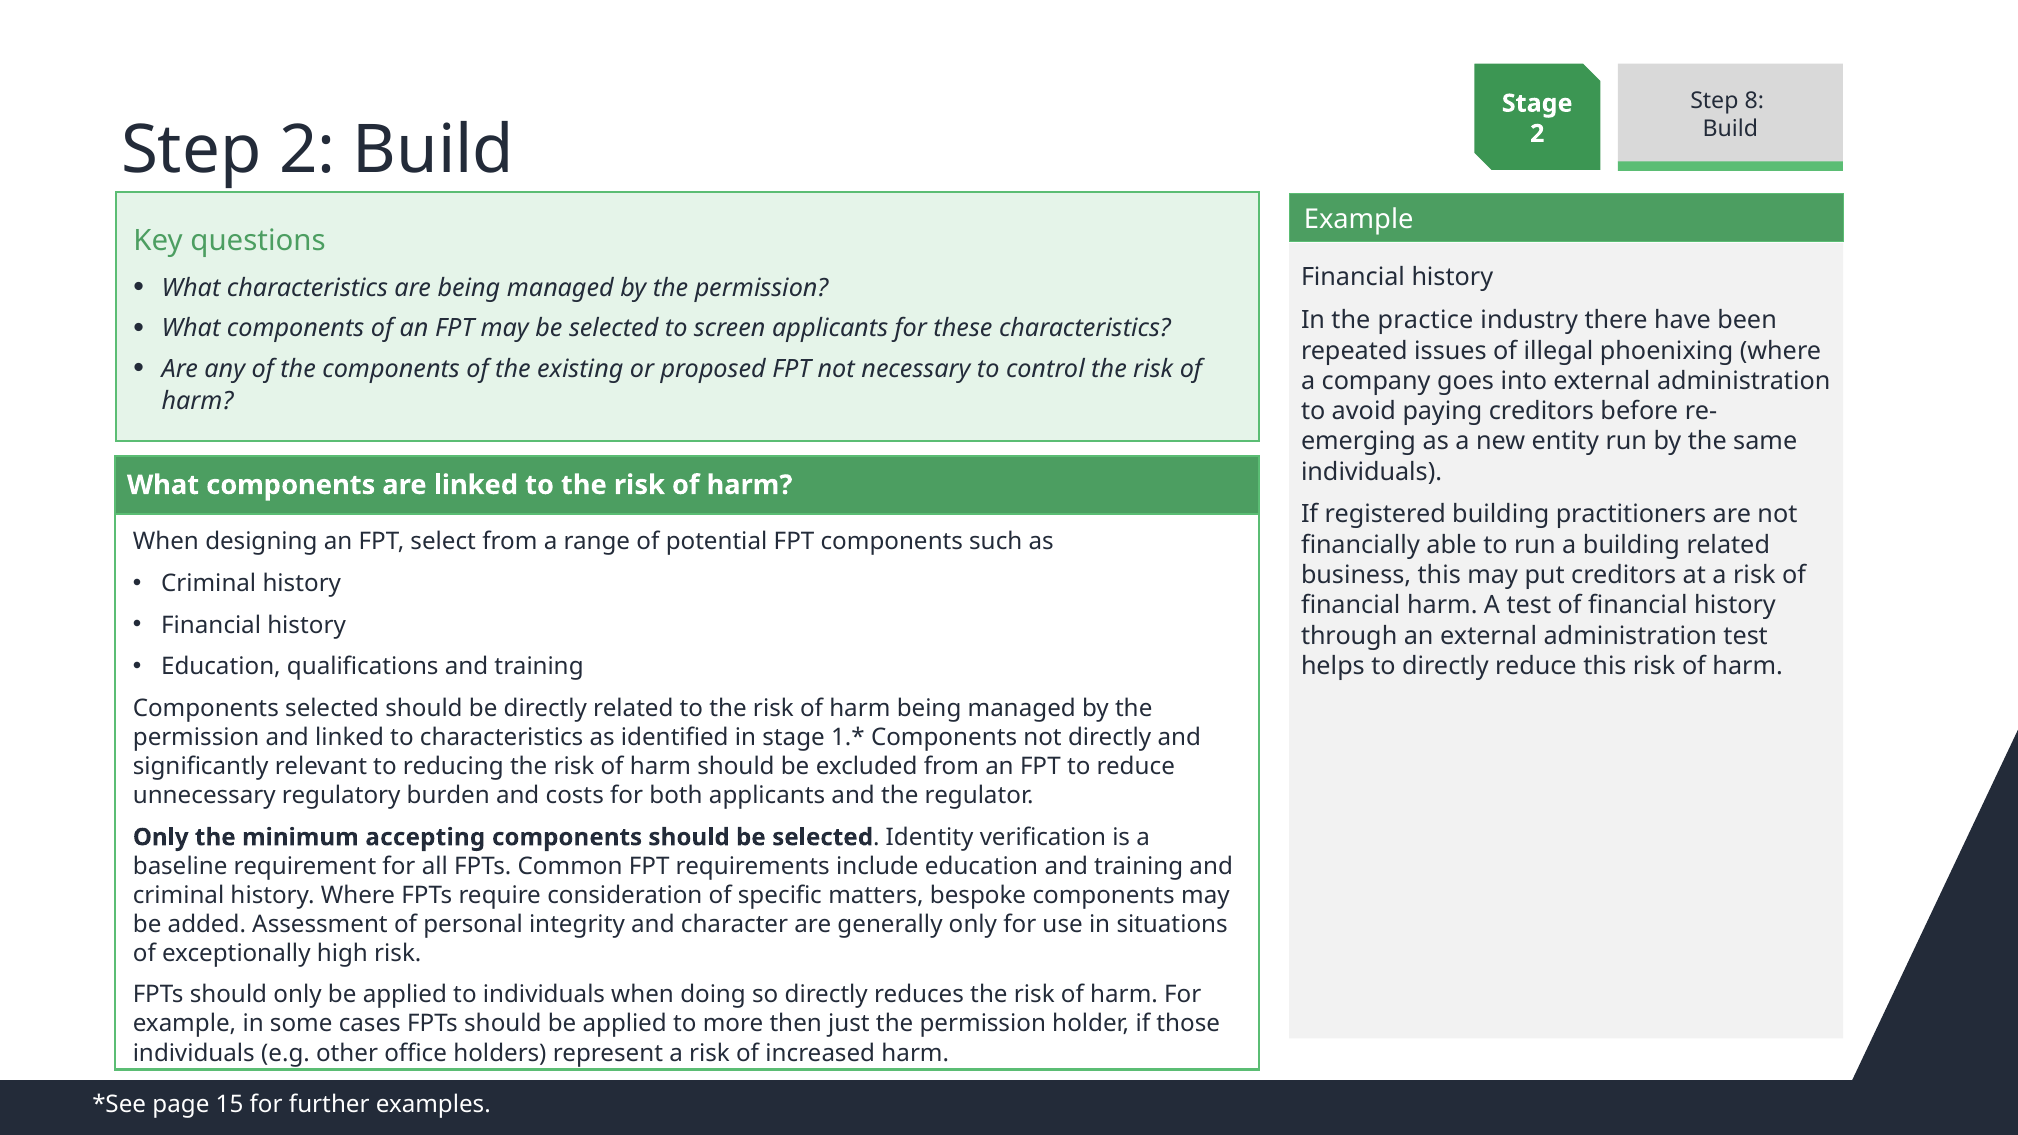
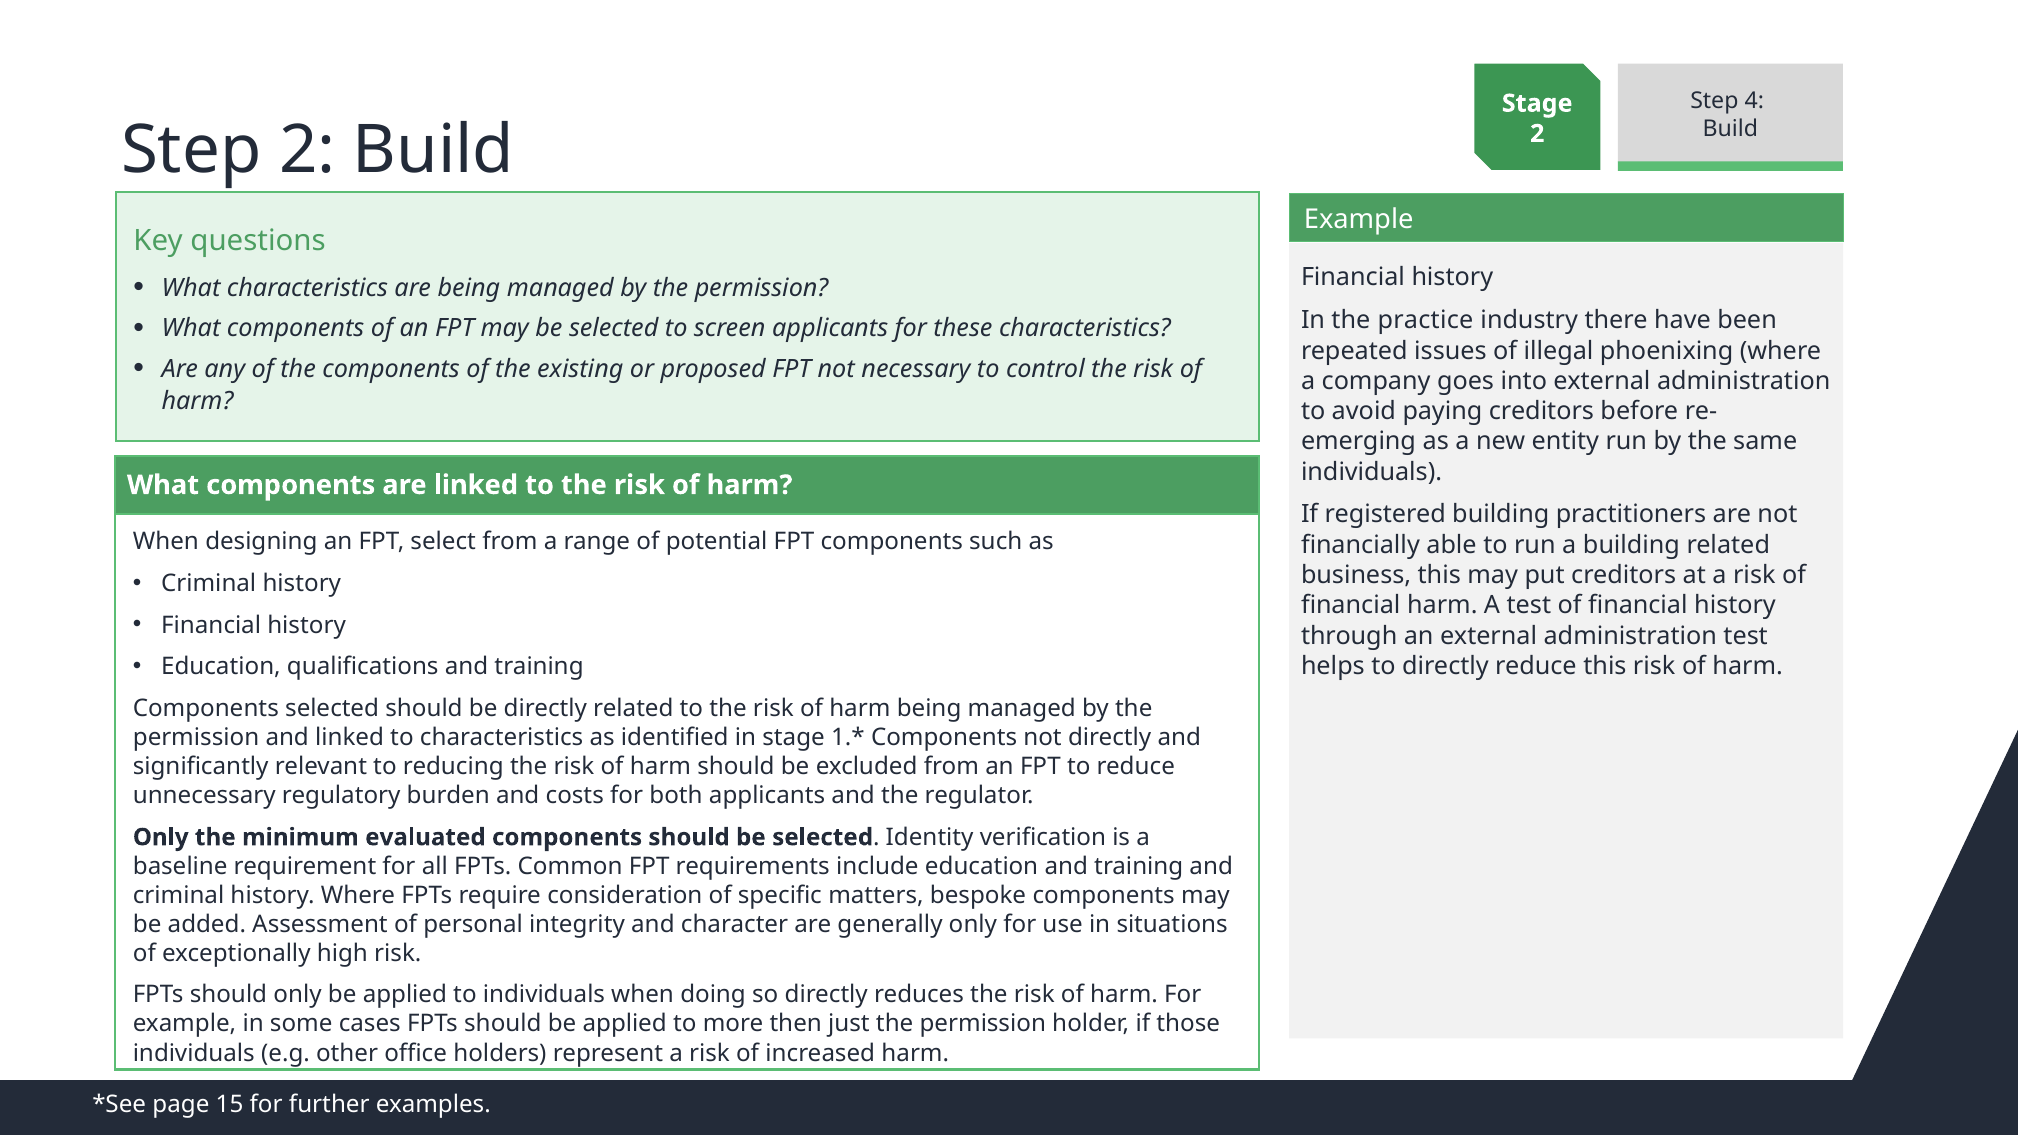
8: 8 -> 4
accepting: accepting -> evaluated
